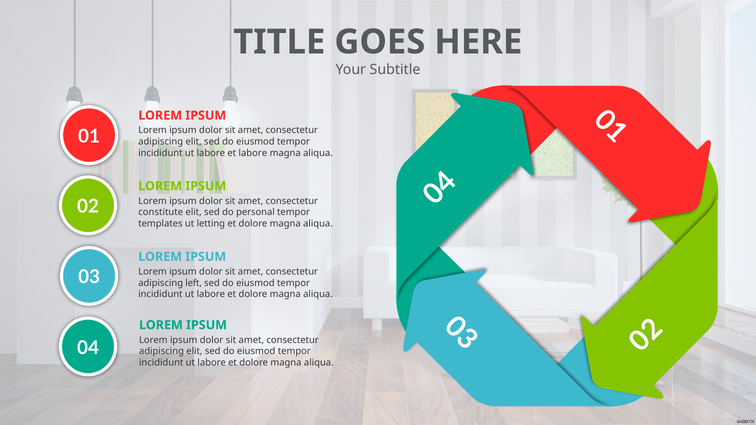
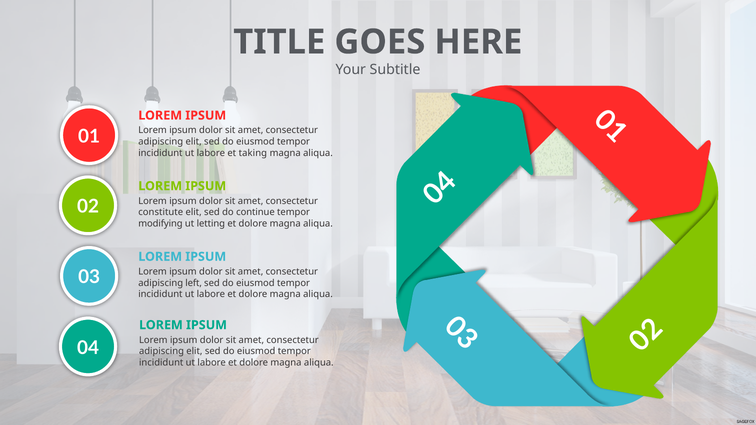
et labore: labore -> taking
personal: personal -> continue
templates: templates -> modifying
